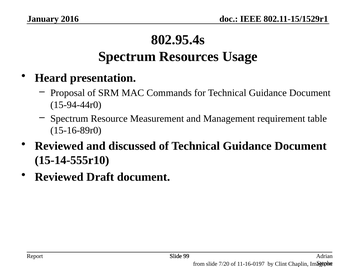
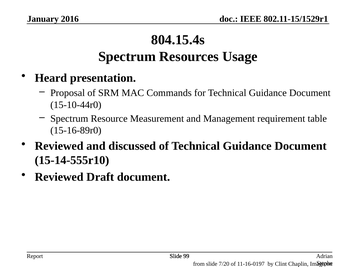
802.95.4s: 802.95.4s -> 804.15.4s
15-94-44r0: 15-94-44r0 -> 15-10-44r0
